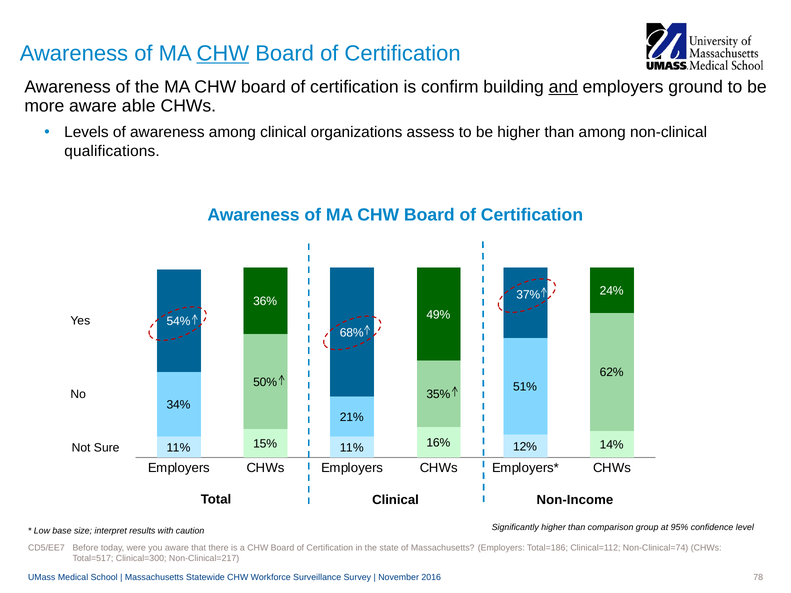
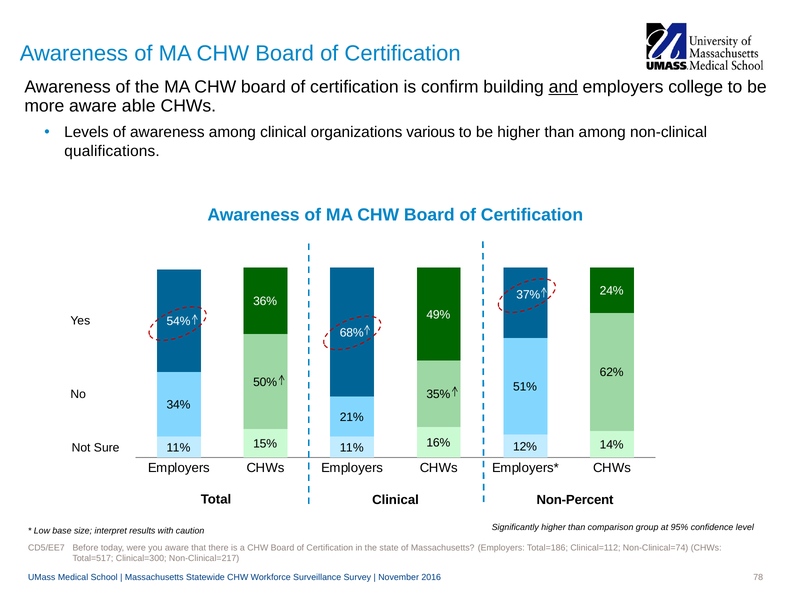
CHW at (223, 54) underline: present -> none
ground: ground -> college
assess: assess -> various
Non-Income: Non-Income -> Non-Percent
